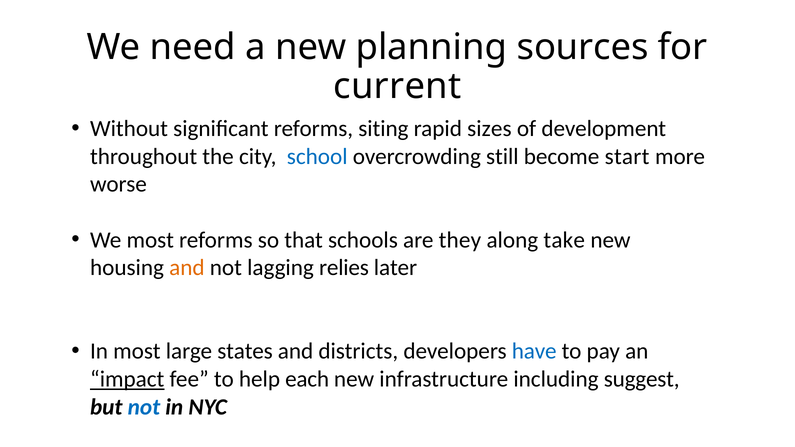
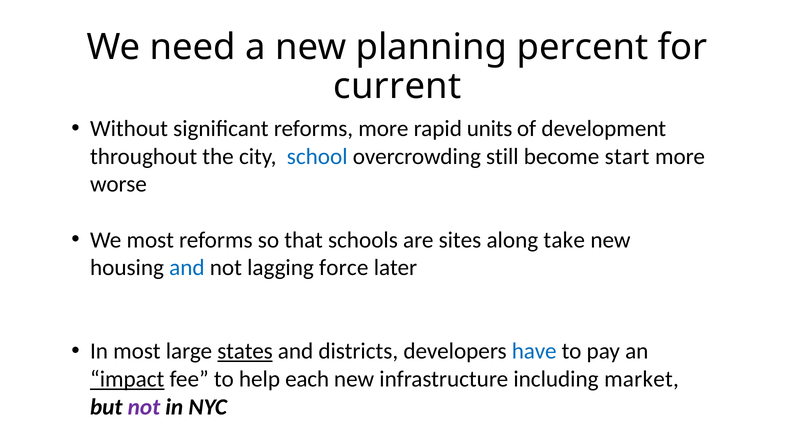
sources: sources -> percent
reforms siting: siting -> more
sizes: sizes -> units
they: they -> sites
and at (187, 268) colour: orange -> blue
relies: relies -> force
states underline: none -> present
suggest: suggest -> market
not at (144, 407) colour: blue -> purple
